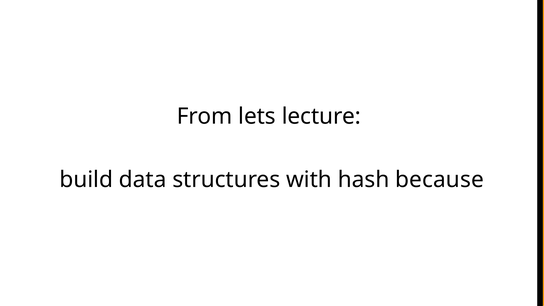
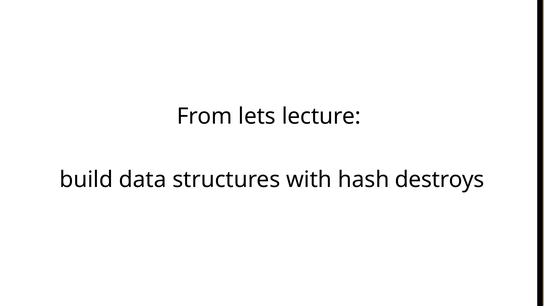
because: because -> destroys
